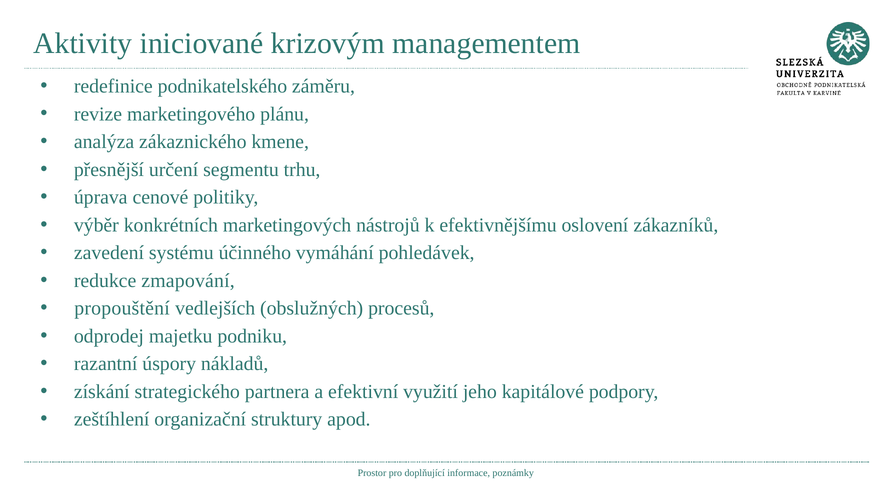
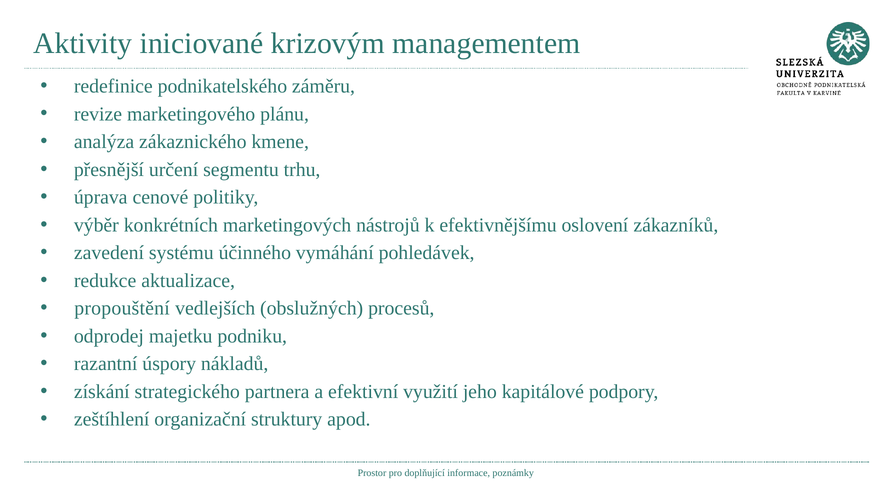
zmapování: zmapování -> aktualizace
